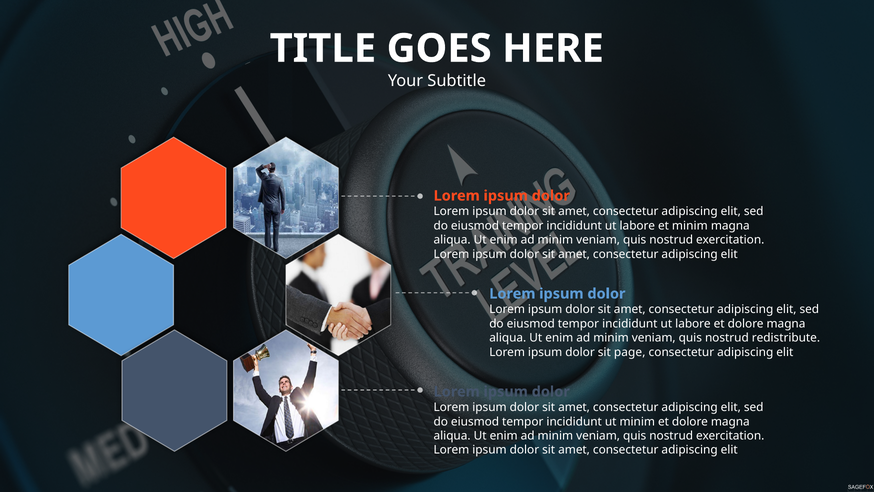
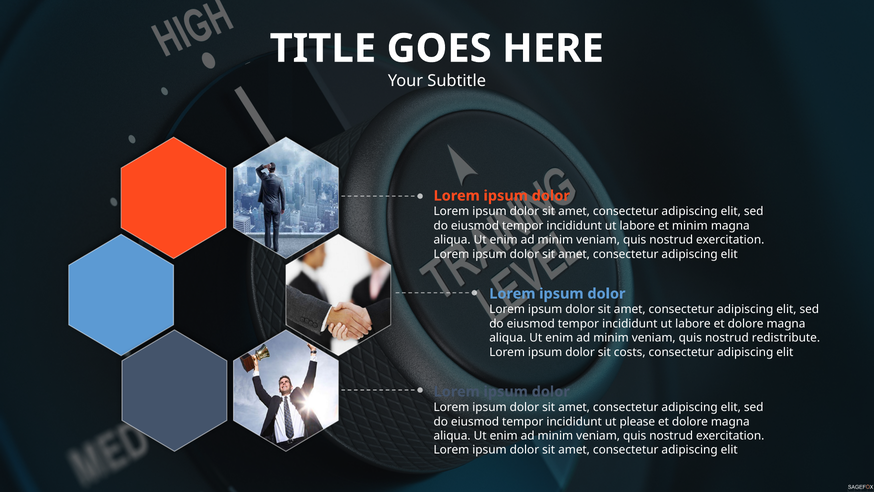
page: page -> costs
ut minim: minim -> please
